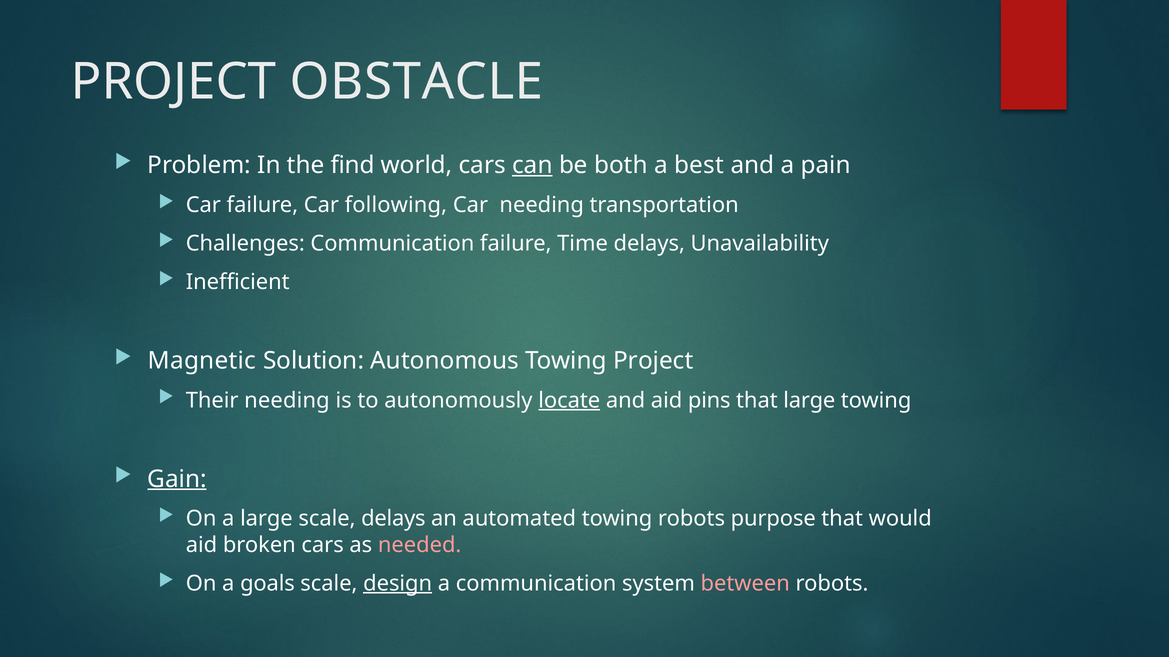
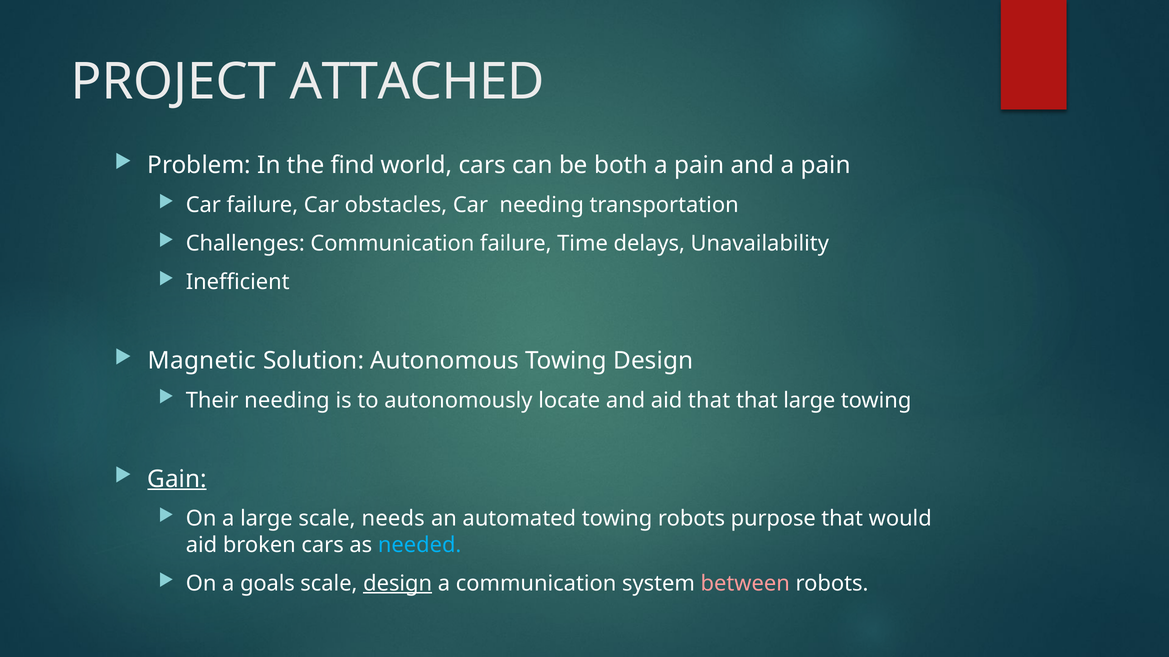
OBSTACLE: OBSTACLE -> ATTACHED
can underline: present -> none
both a best: best -> pain
following: following -> obstacles
Towing Project: Project -> Design
locate underline: present -> none
aid pins: pins -> that
scale delays: delays -> needs
needed colour: pink -> light blue
